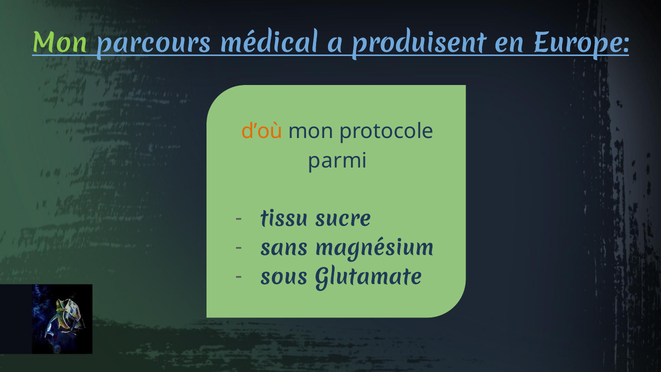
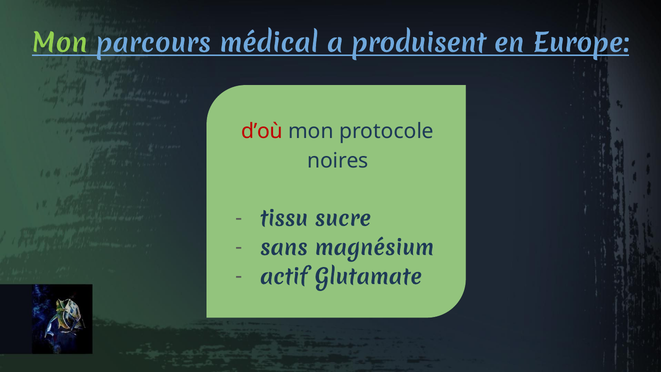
d’où colour: orange -> red
parmi: parmi -> noires
sous: sous -> actif
